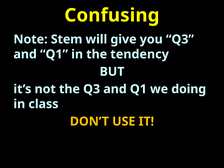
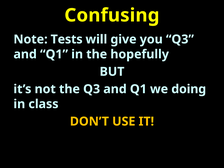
Stem: Stem -> Tests
tendency: tendency -> hopefully
